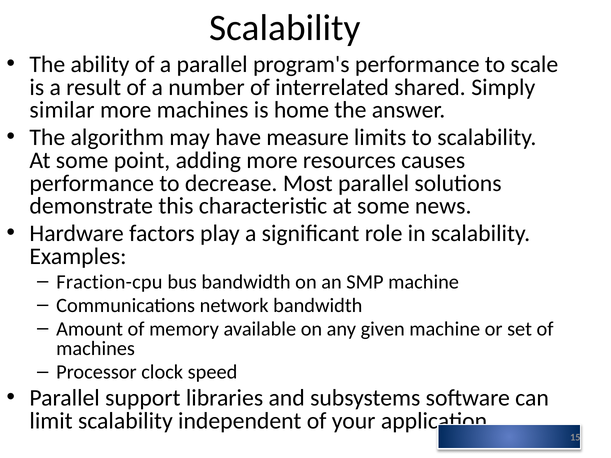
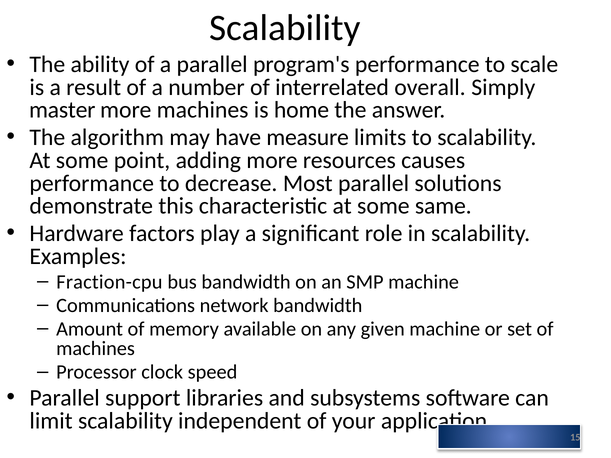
shared: shared -> overall
similar: similar -> master
news: news -> same
